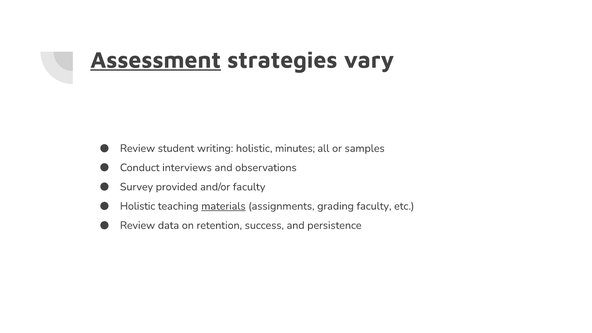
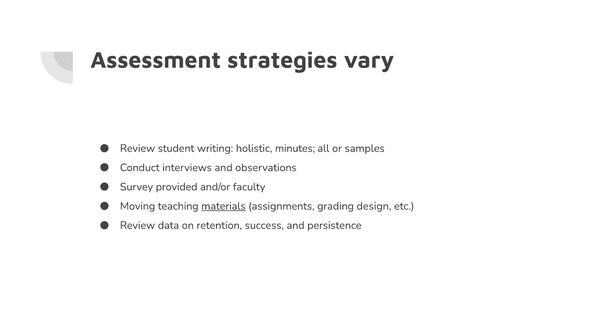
Assessment underline: present -> none
Holistic at (138, 206): Holistic -> Moving
grading faculty: faculty -> design
